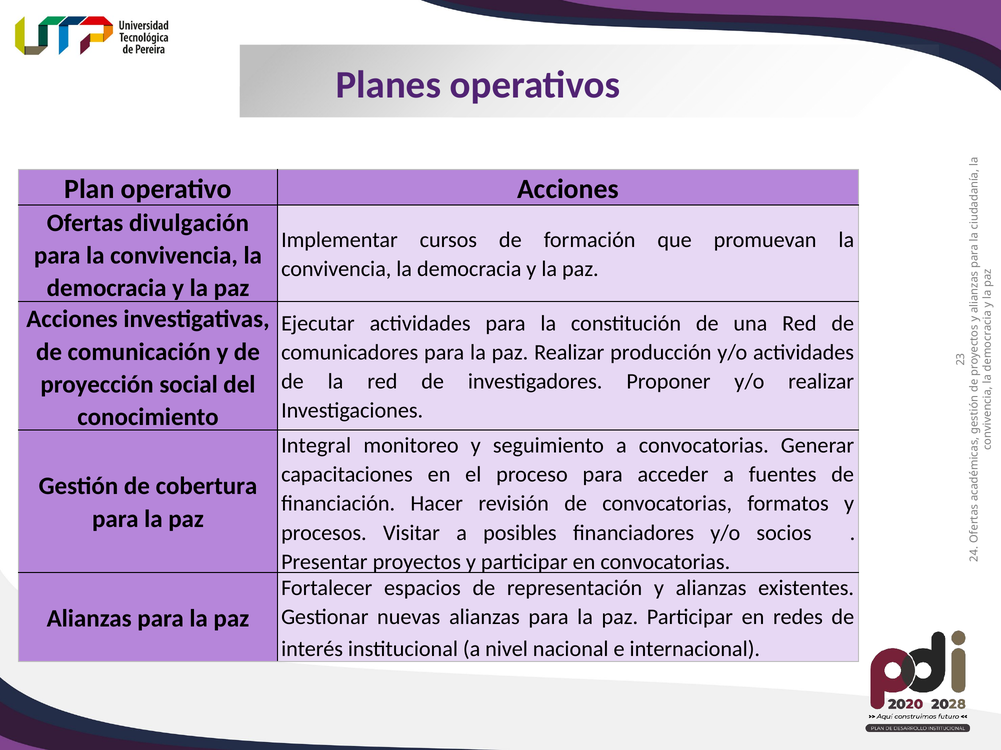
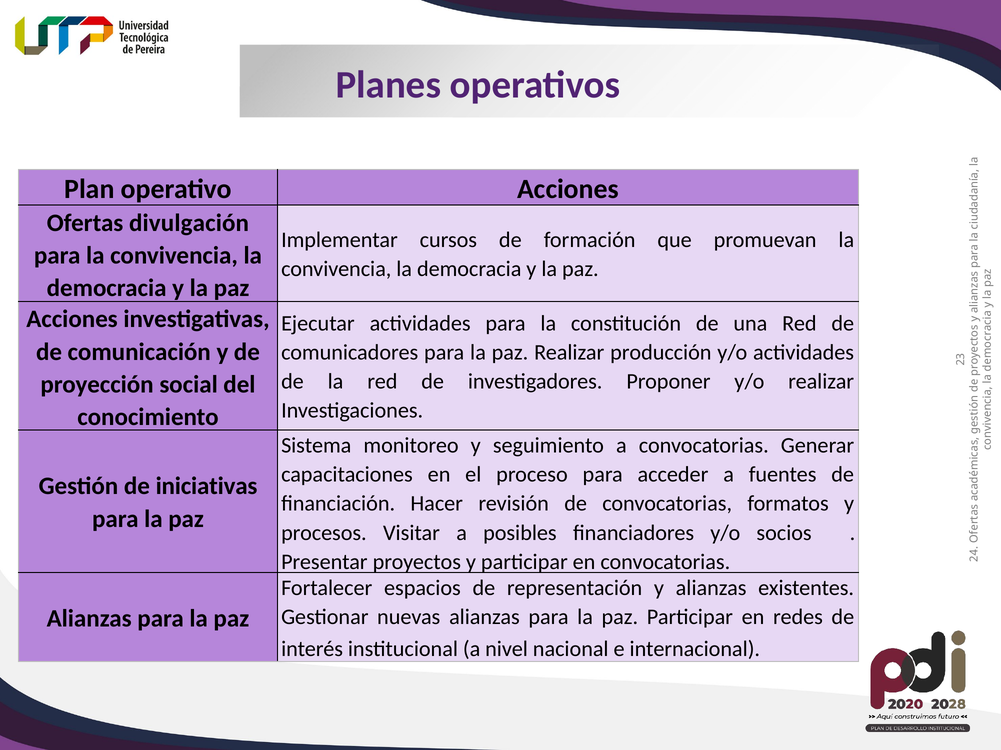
Integral: Integral -> Sistema
cobertura: cobertura -> iniciativas
